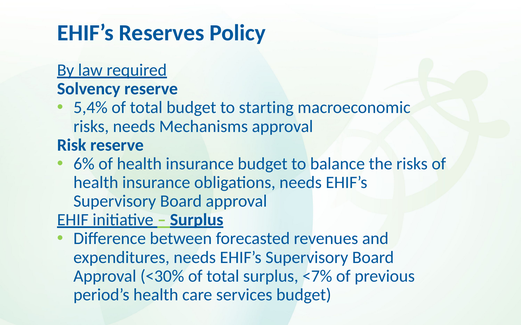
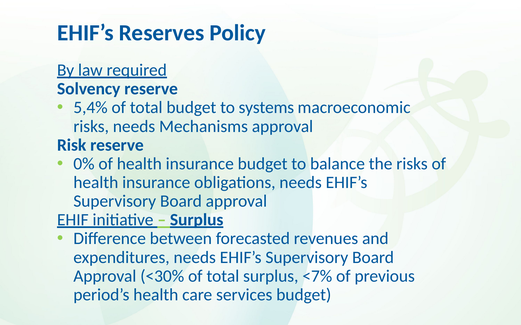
starting: starting -> systems
6%: 6% -> 0%
